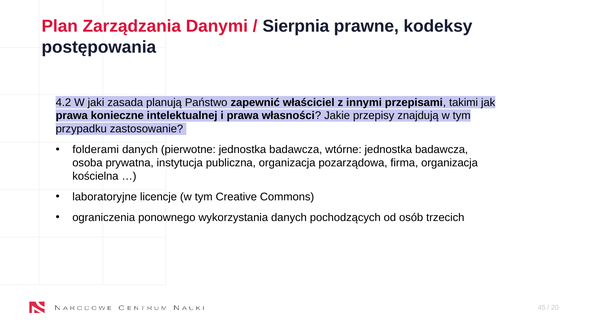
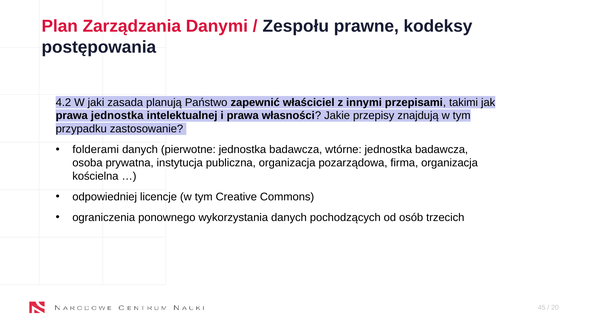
Sierpnia: Sierpnia -> Zespołu
prawa konieczne: konieczne -> jednostka
laboratoryjne: laboratoryjne -> odpowiedniej
